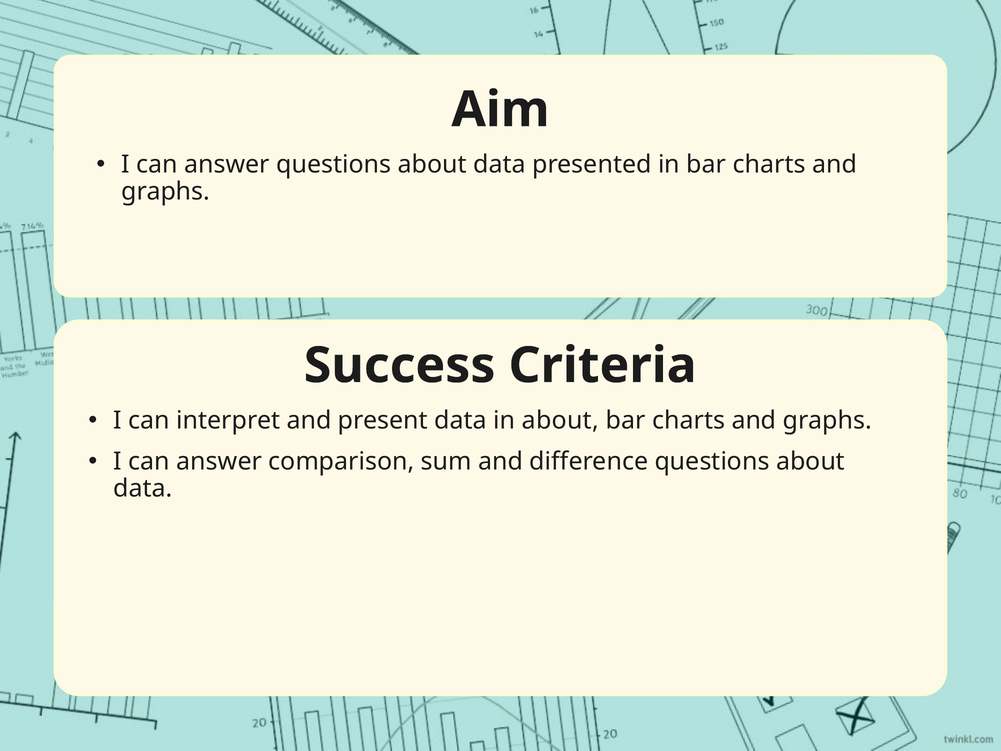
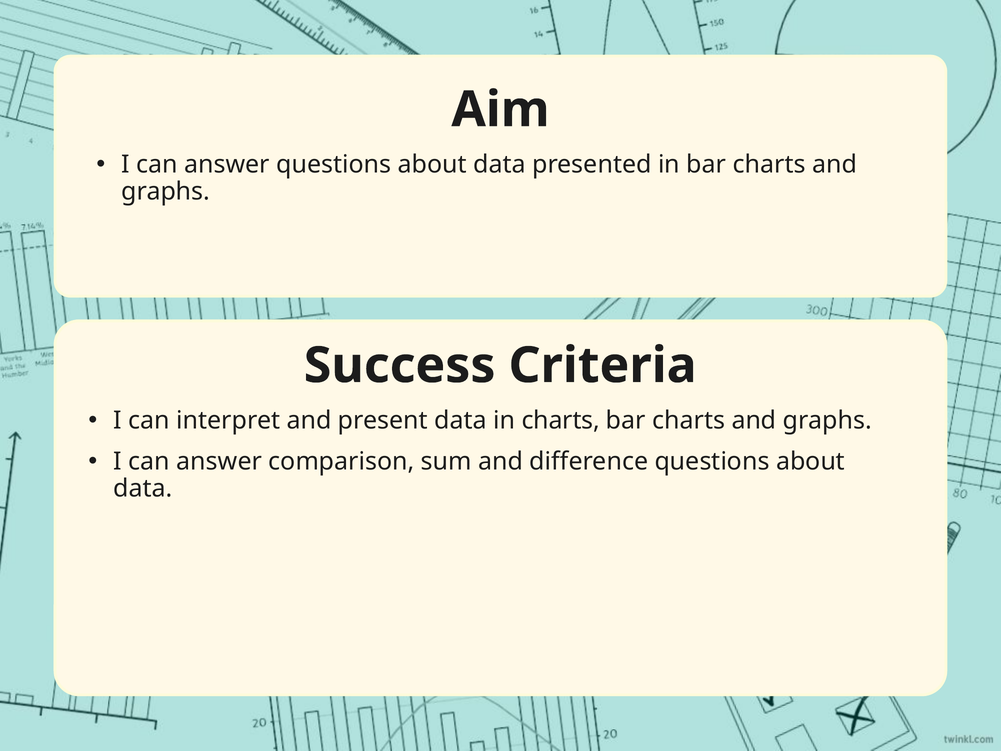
in about: about -> charts
